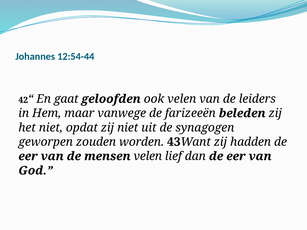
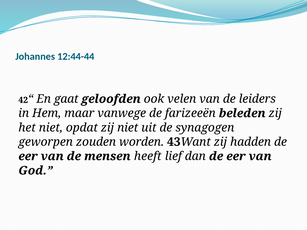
12:54-44: 12:54-44 -> 12:44-44
mensen velen: velen -> heeft
